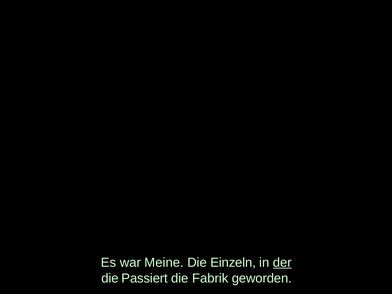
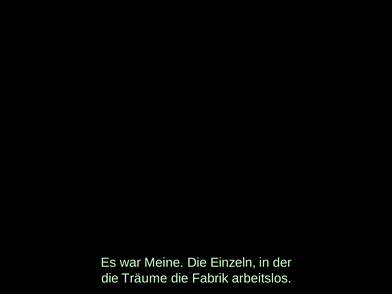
der underline: present -> none
Passiert: Passiert -> Träume
geworden: geworden -> arbeitslos
